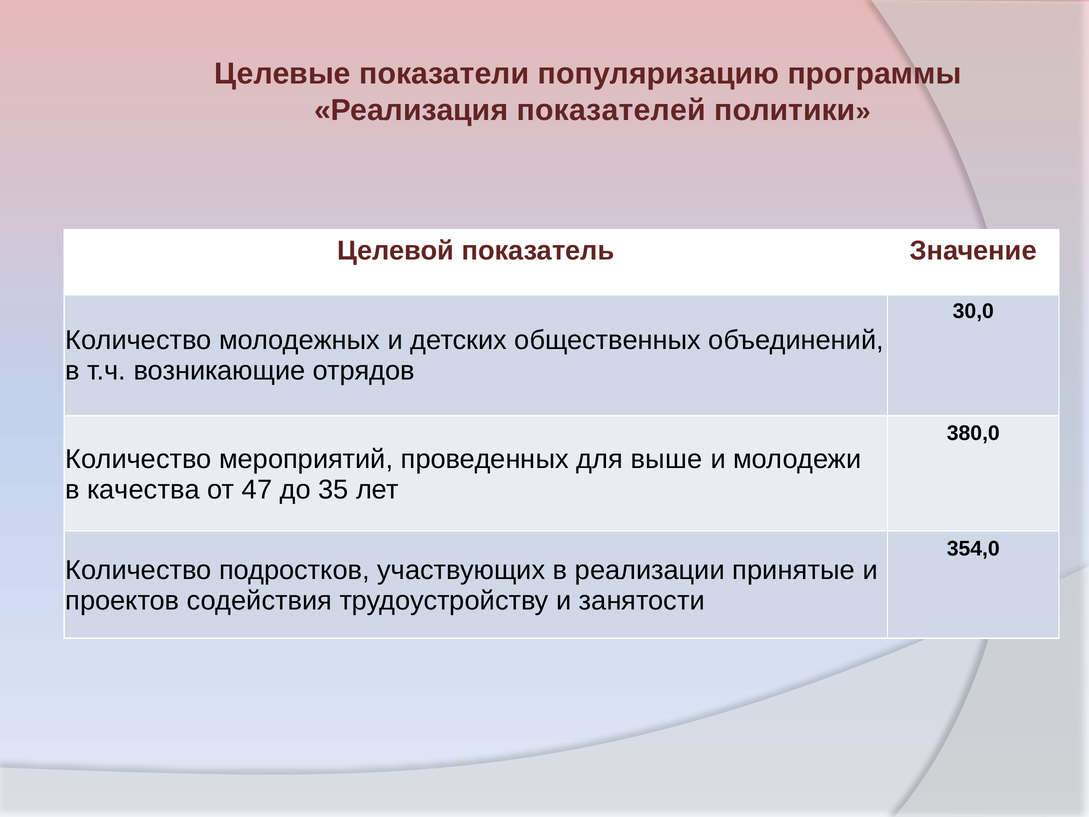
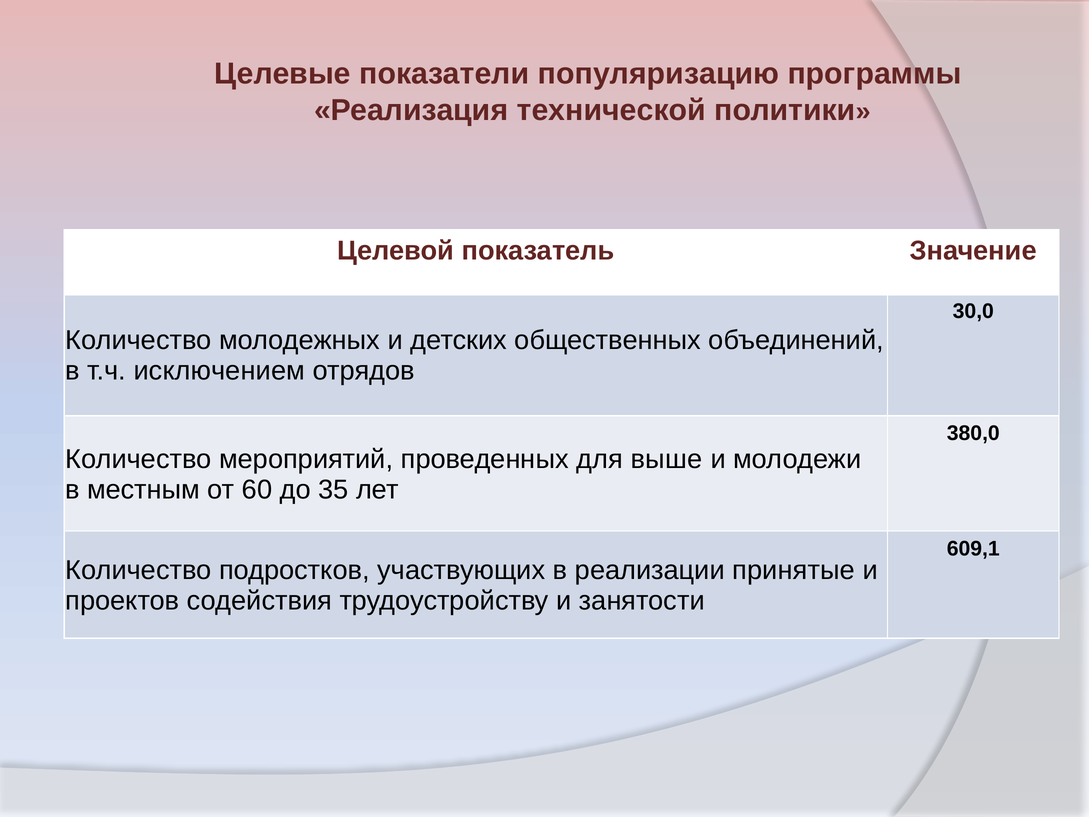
показателей: показателей -> технической
возникающие: возникающие -> исключением
качества: качества -> местным
47: 47 -> 60
354,0: 354,0 -> 609,1
